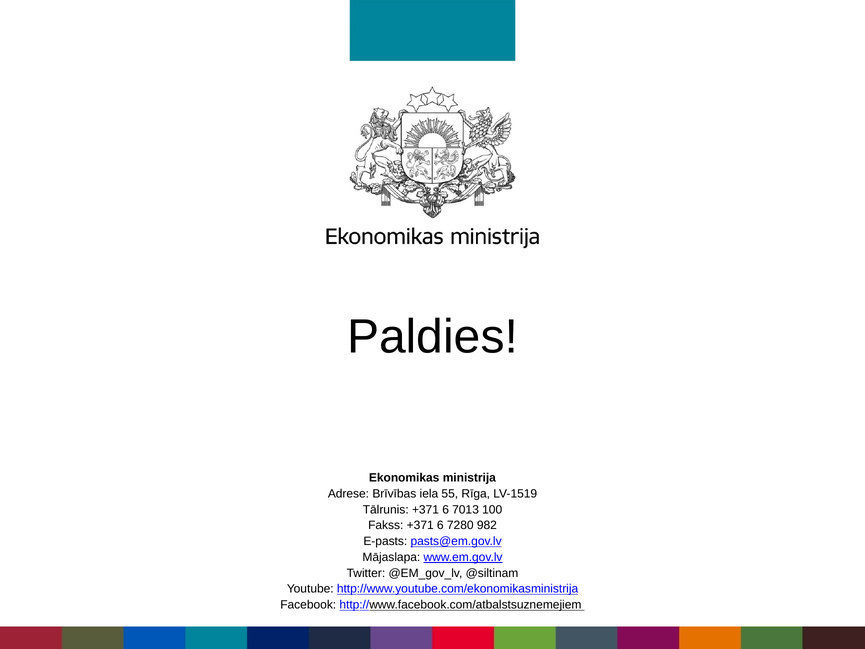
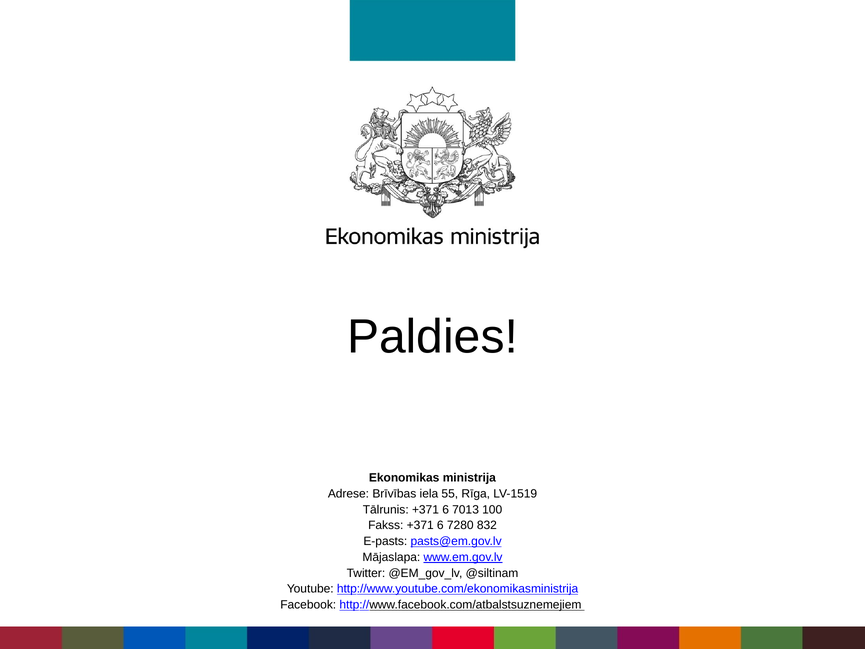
982: 982 -> 832
